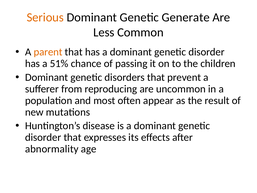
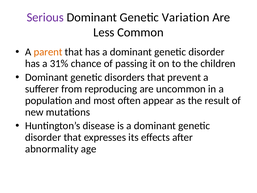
Serious colour: orange -> purple
Generate: Generate -> Variation
51%: 51% -> 31%
